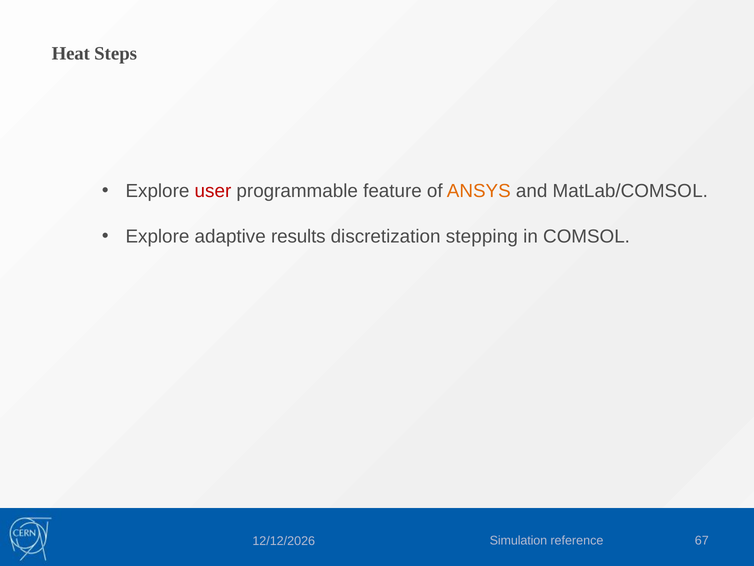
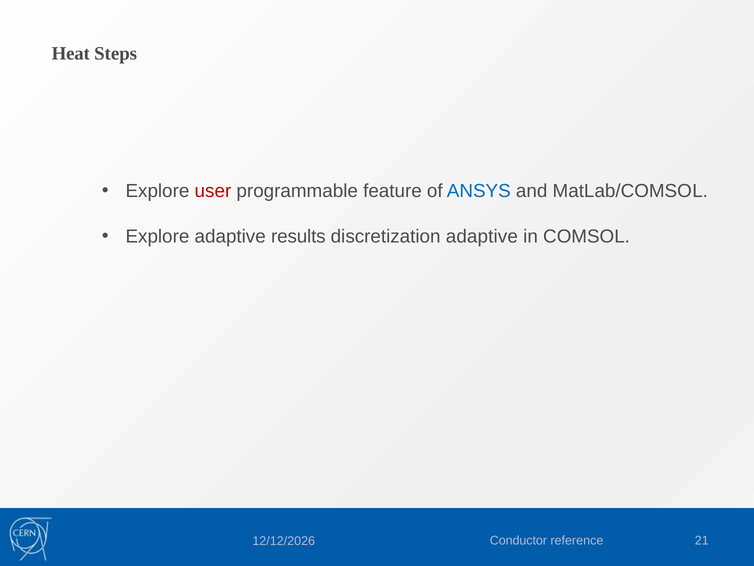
ANSYS colour: orange -> blue
discretization stepping: stepping -> adaptive
Simulation: Simulation -> Conductor
67: 67 -> 21
